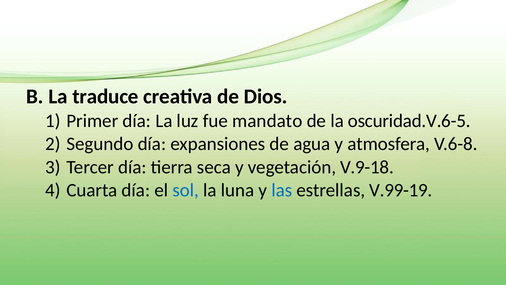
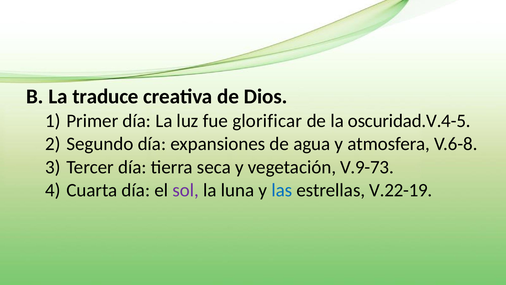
mandato: mandato -> glorificar
oscuridad.V.6-5: oscuridad.V.6-5 -> oscuridad.V.4-5
V.9-18: V.9-18 -> V.9-73
sol colour: blue -> purple
V.99-19: V.99-19 -> V.22-19
